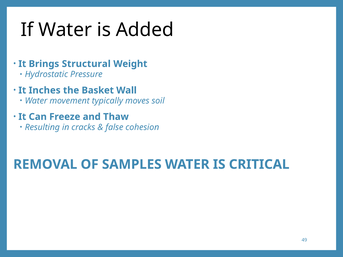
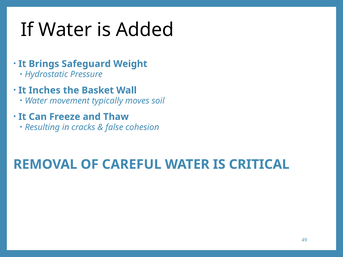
Structural: Structural -> Safeguard
SAMPLES: SAMPLES -> CAREFUL
